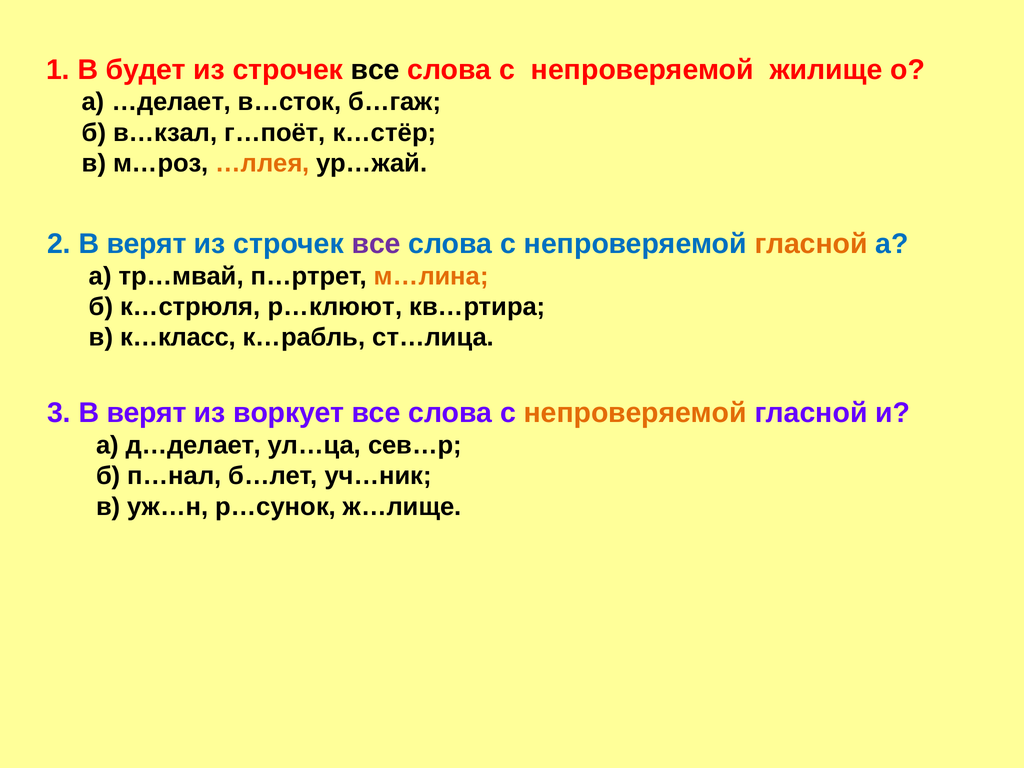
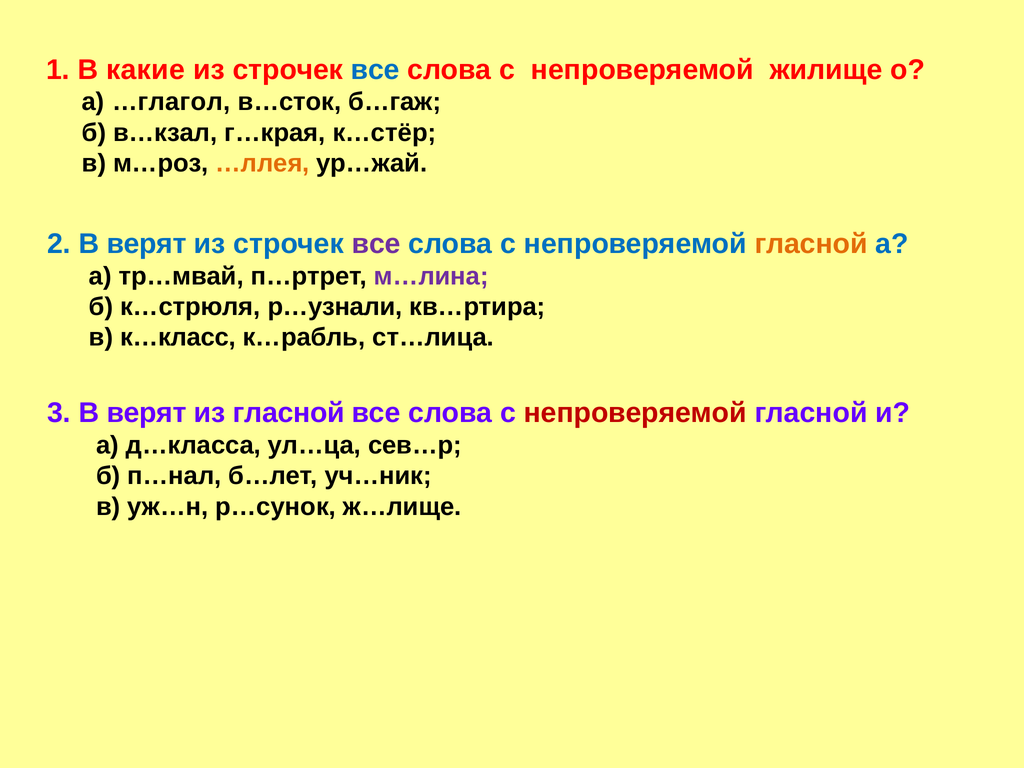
будет: будет -> какие
все at (375, 70) colour: black -> blue
…делает: …делает -> …глагол
г…поёт: г…поёт -> г…края
м…лина colour: orange -> purple
р…клюют: р…клюют -> р…узнали
из воркует: воркует -> гласной
непроверяемой at (635, 413) colour: orange -> red
д…делает: д…делает -> д…класса
